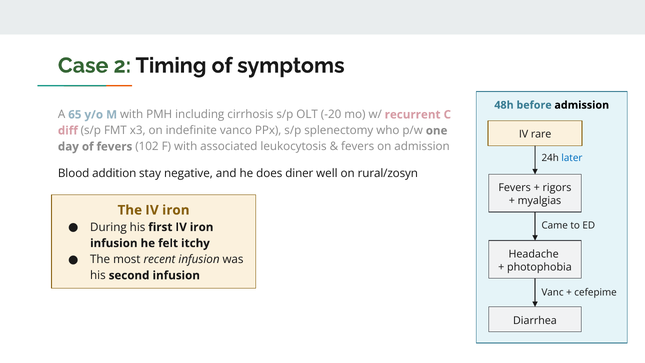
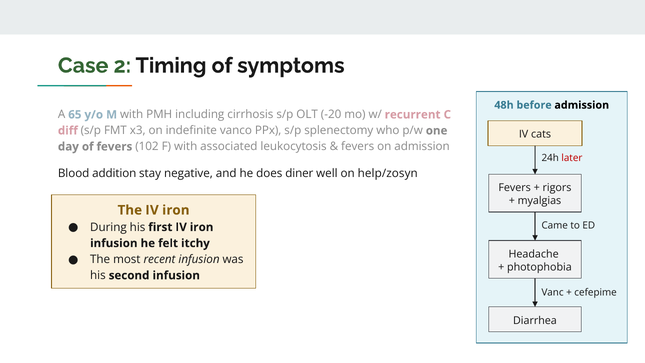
rare: rare -> cats
later colour: blue -> red
rural/zosyn: rural/zosyn -> help/zosyn
